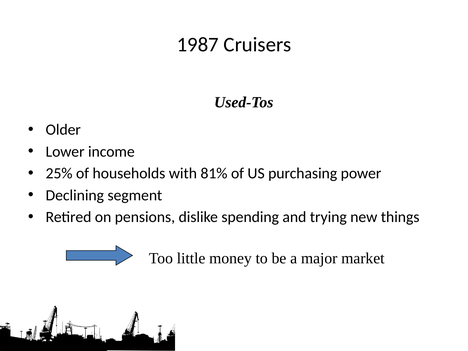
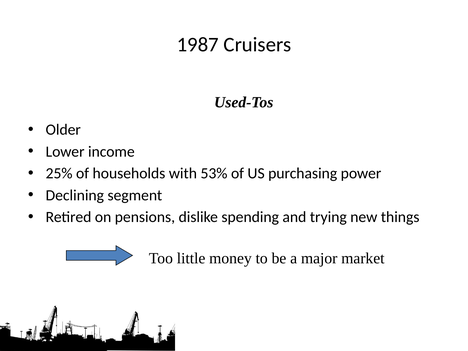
81%: 81% -> 53%
